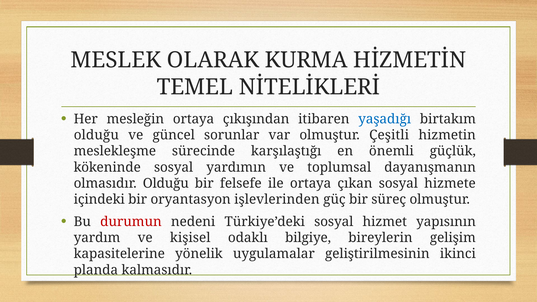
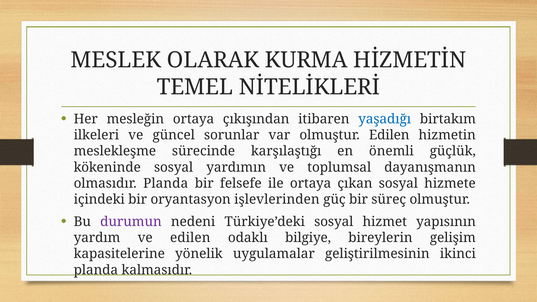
olduğu at (96, 135): olduğu -> ilkeleri
olmuştur Çeşitli: Çeşitli -> Edilen
olmasıdır Olduğu: Olduğu -> Planda
durumun colour: red -> purple
ve kişisel: kişisel -> edilen
